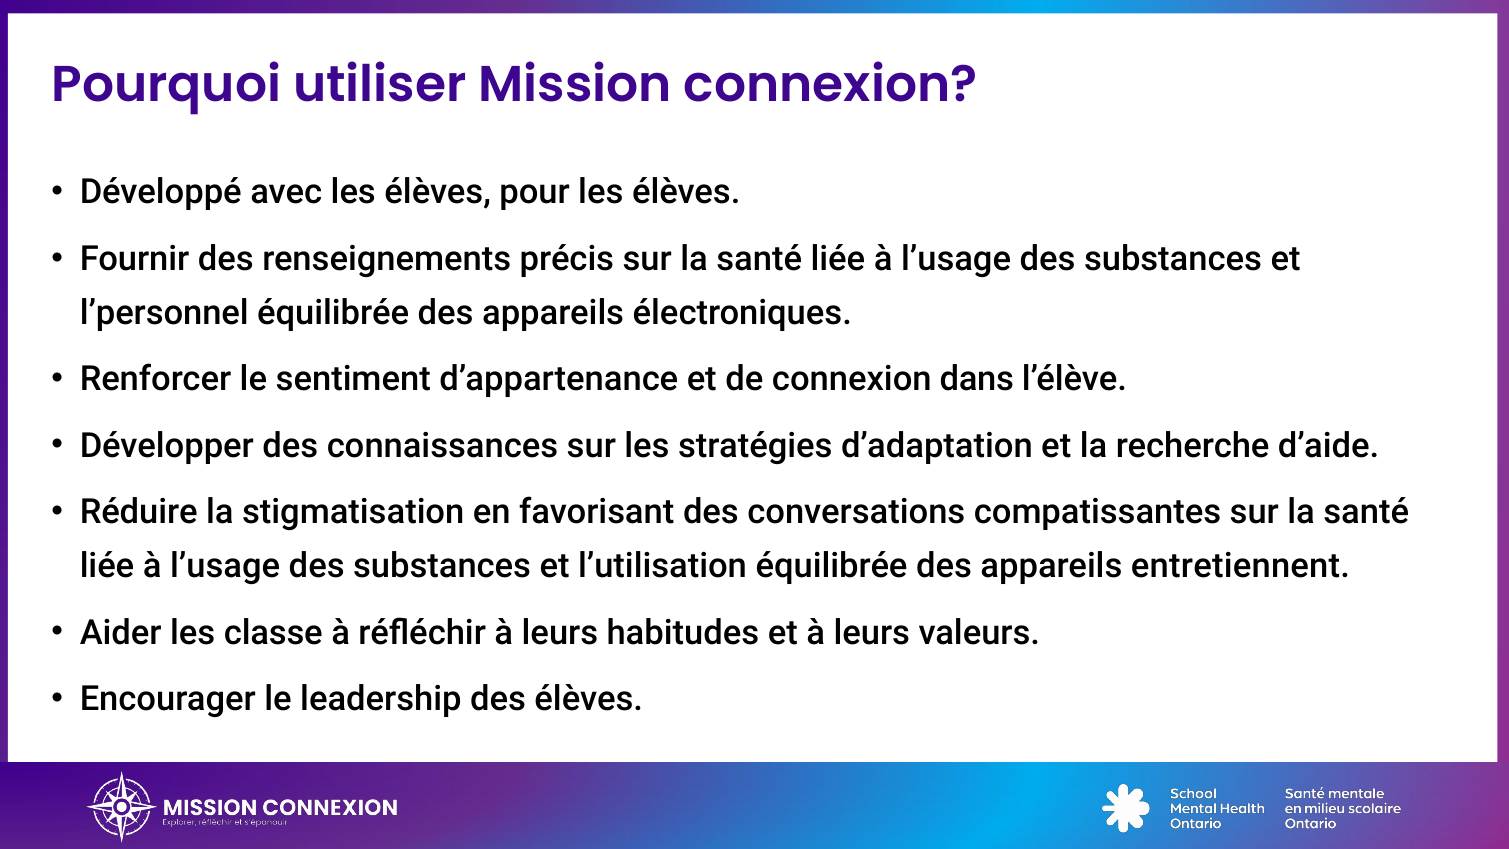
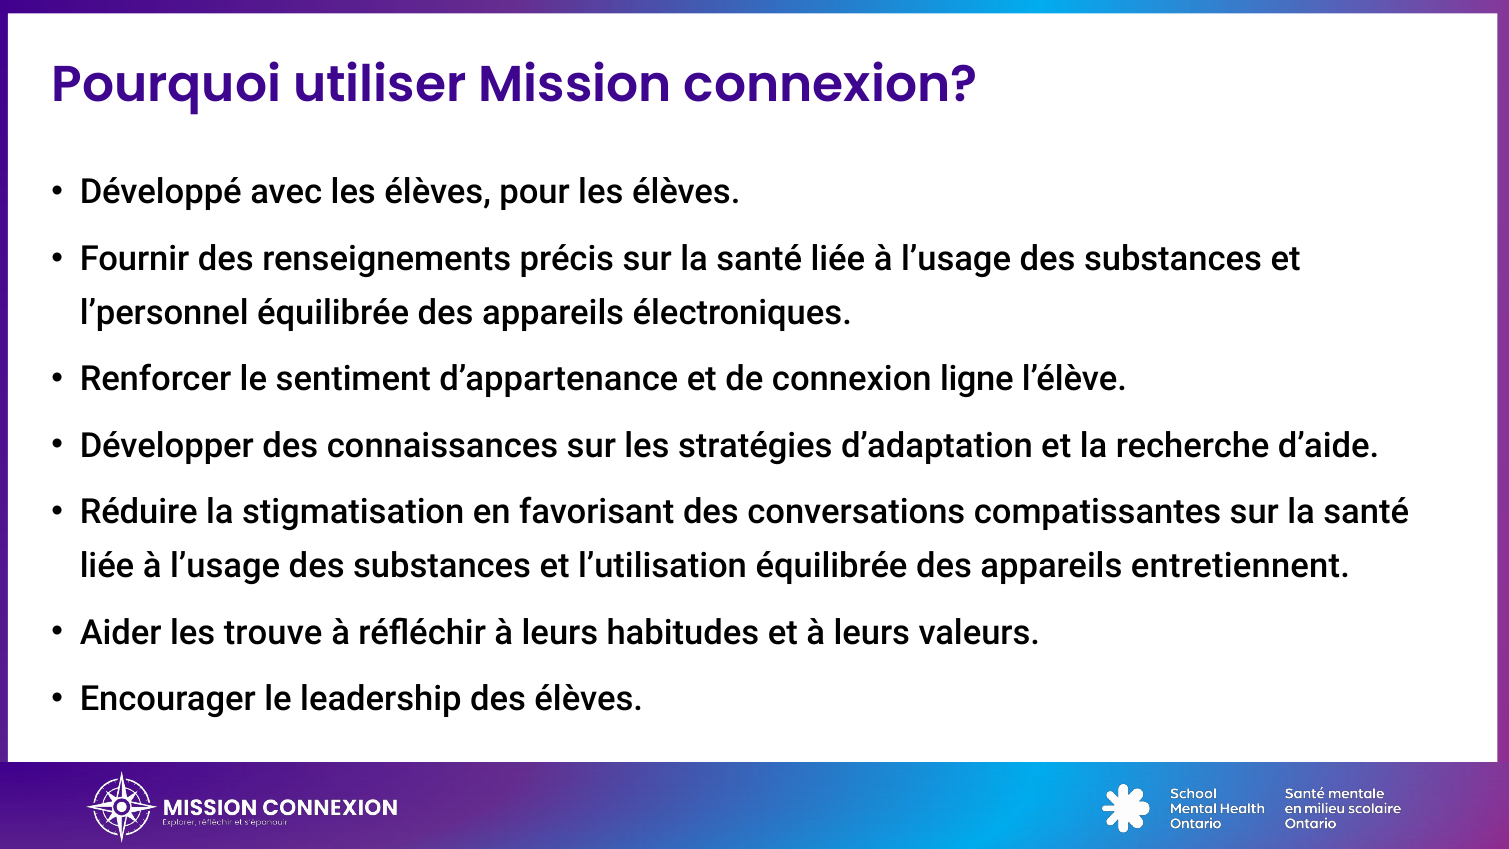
dans: dans -> ligne
classe: classe -> trouve
